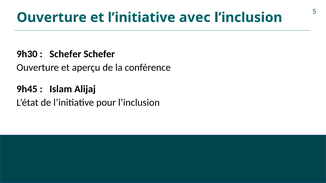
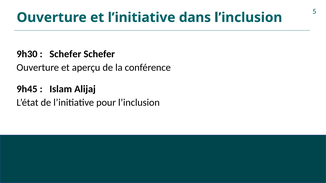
avec: avec -> dans
